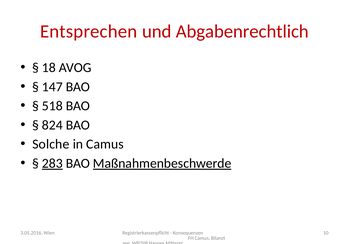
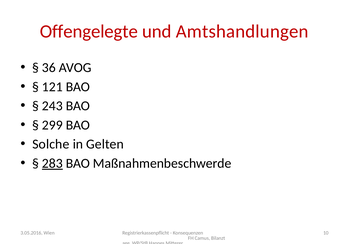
Entsprechen: Entsprechen -> Offengelegte
Abgabenrechtlich: Abgabenrechtlich -> Amtshandlungen
18: 18 -> 36
147: 147 -> 121
518: 518 -> 243
824: 824 -> 299
in Camus: Camus -> Gelten
Maßnahmenbeschwerde underline: present -> none
